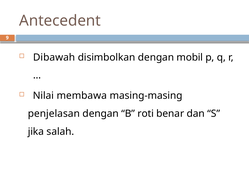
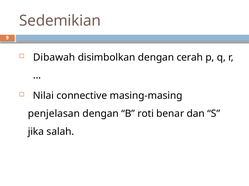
Antecedent: Antecedent -> Sedemikian
mobil: mobil -> cerah
membawa: membawa -> connective
